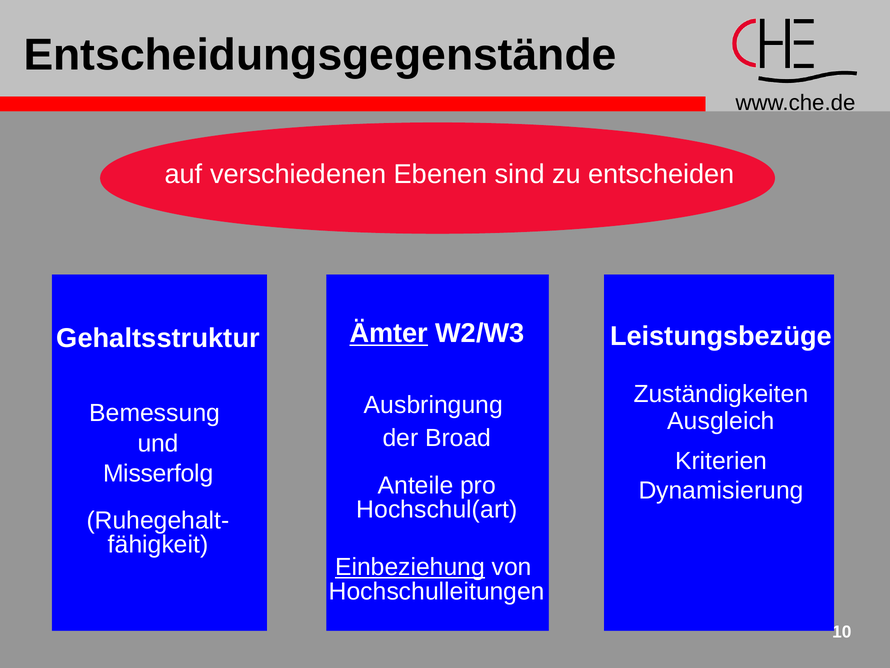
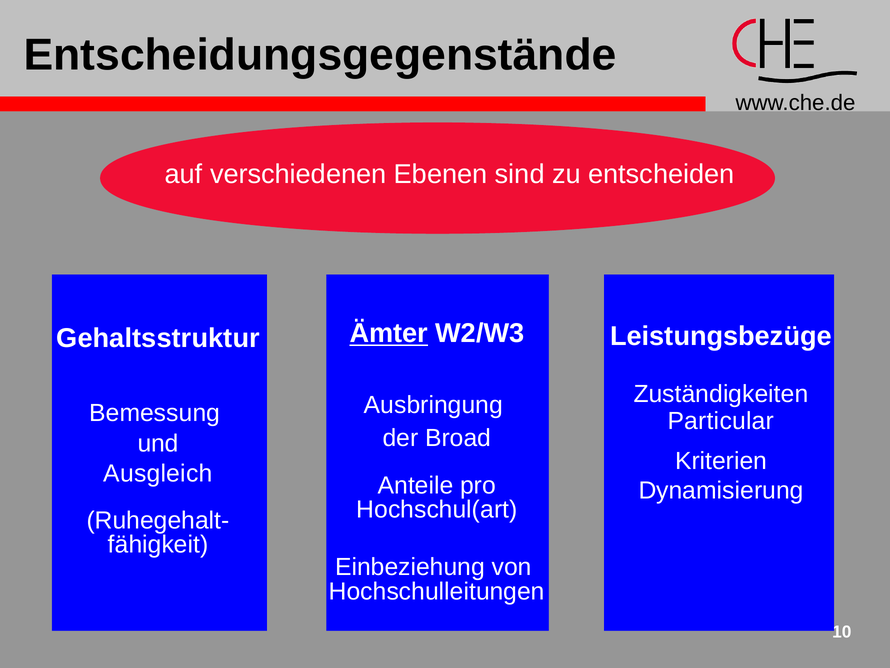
Ausgleich: Ausgleich -> Particular
Misserfolg: Misserfolg -> Ausgleich
Einbeziehung underline: present -> none
